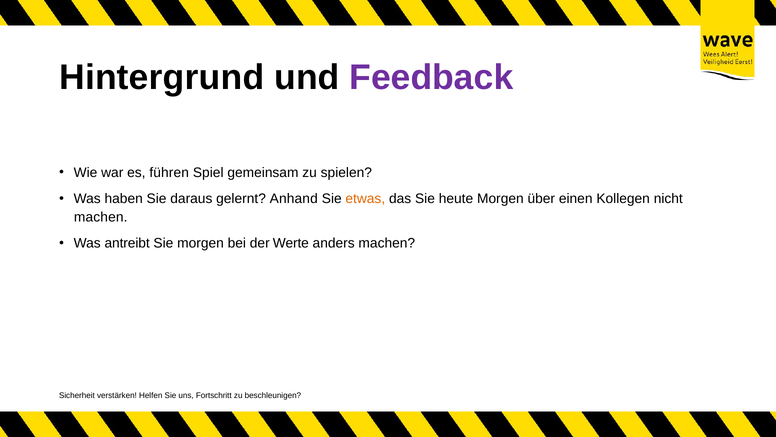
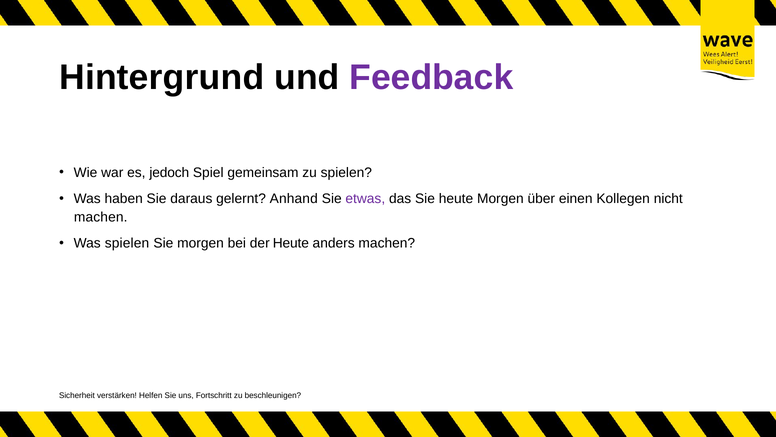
führen: führen -> jedoch
etwas colour: orange -> purple
Was antreibt: antreibt -> spielen
der Werte: Werte -> Heute
